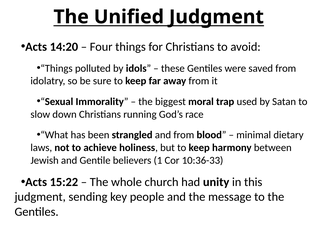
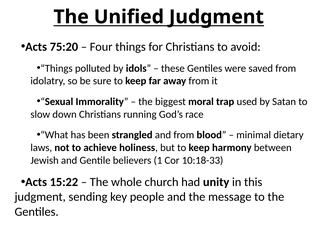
14:20: 14:20 -> 75:20
10:36-33: 10:36-33 -> 10:18-33
